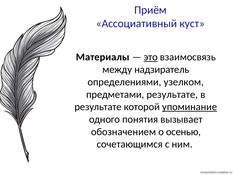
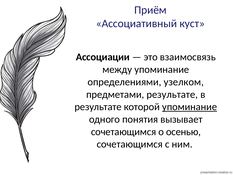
Материалы: Материалы -> Ассоциации
это underline: present -> none
между надзиратель: надзиратель -> упоминание
обозначением at (124, 132): обозначением -> сочетающимся
